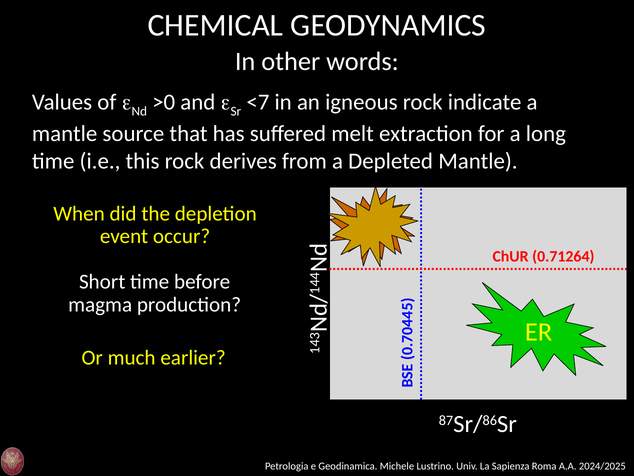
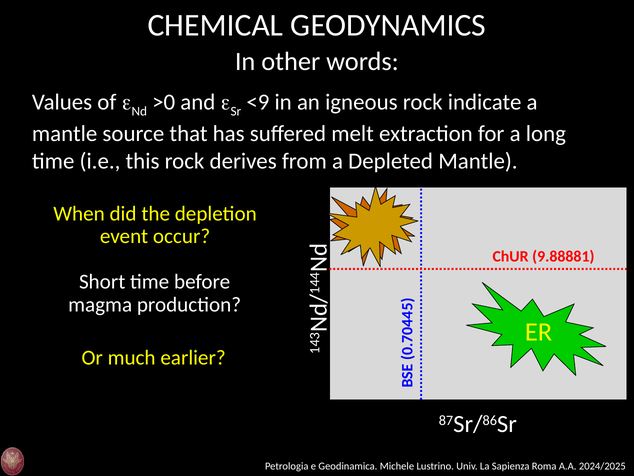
<7: <7 -> <9
0.71264: 0.71264 -> 9.88881
